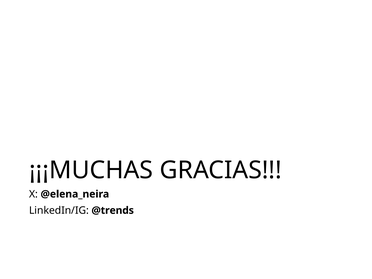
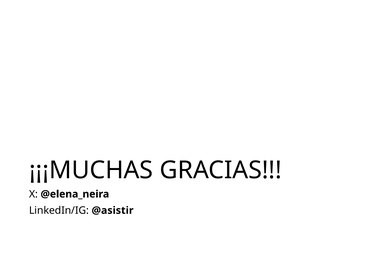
@trends: @trends -> @asistir
